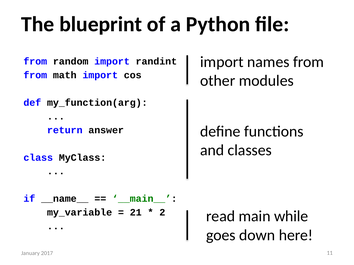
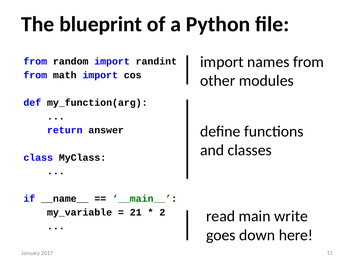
while: while -> write
